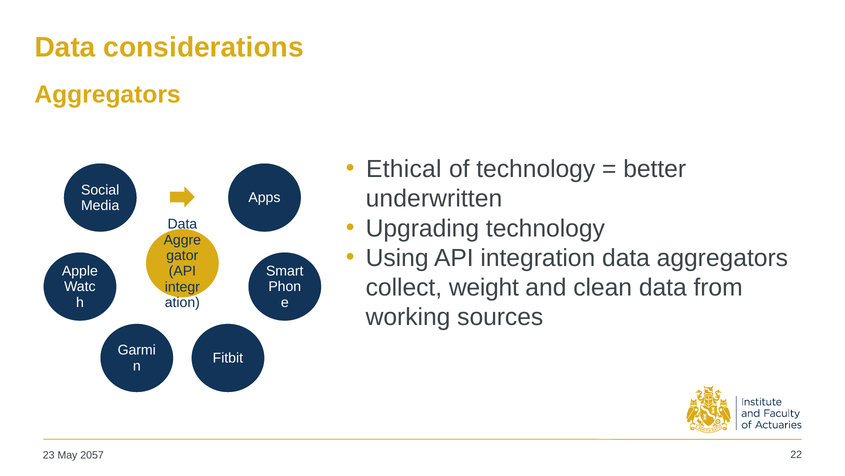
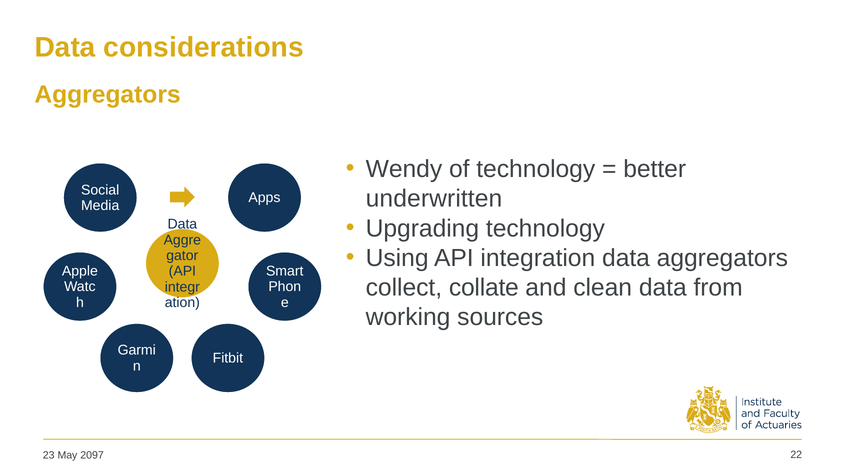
Ethical: Ethical -> Wendy
weight: weight -> collate
2057: 2057 -> 2097
